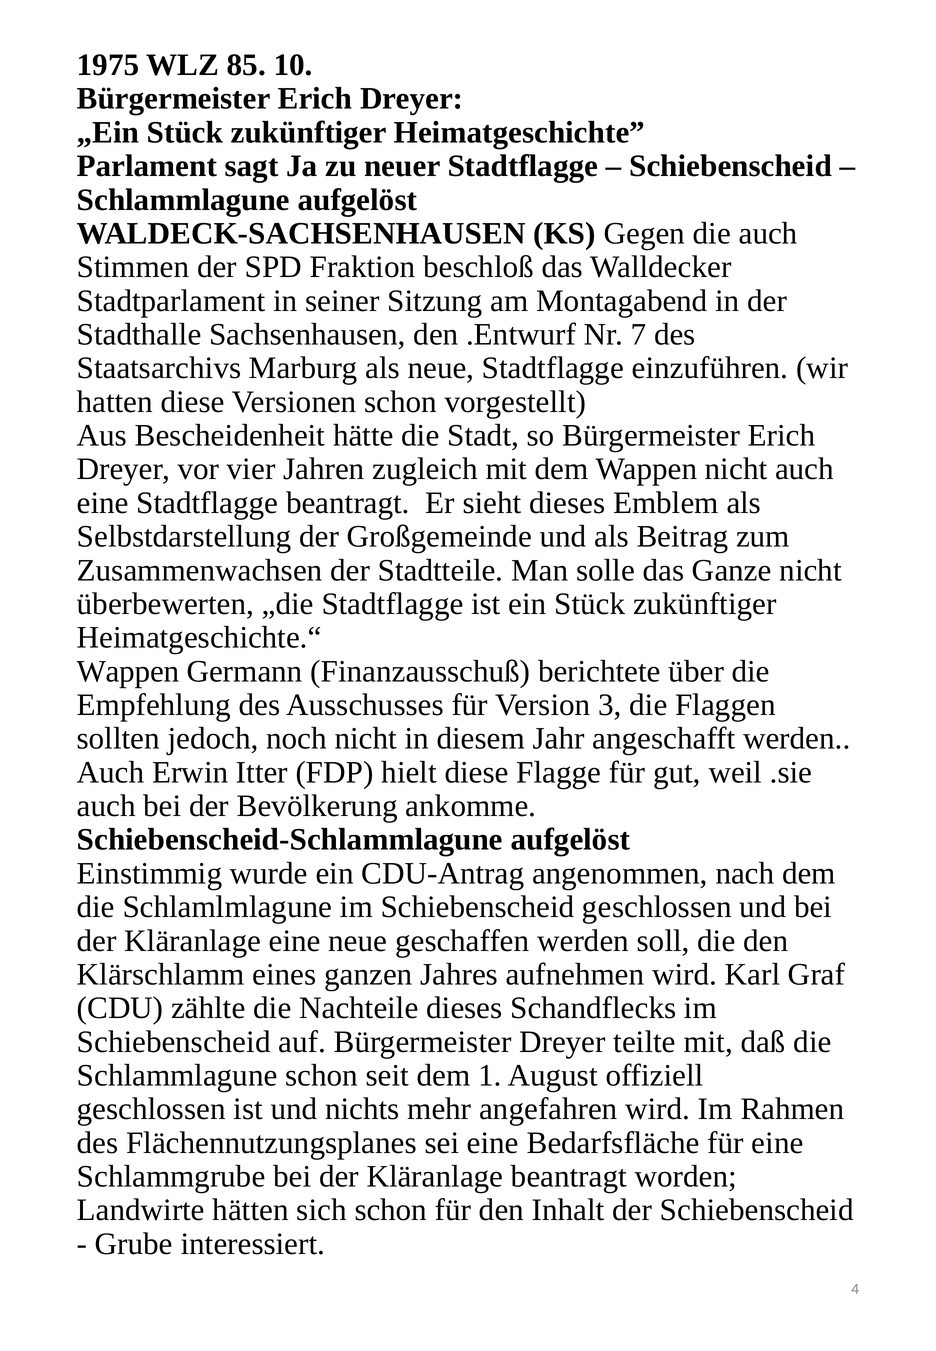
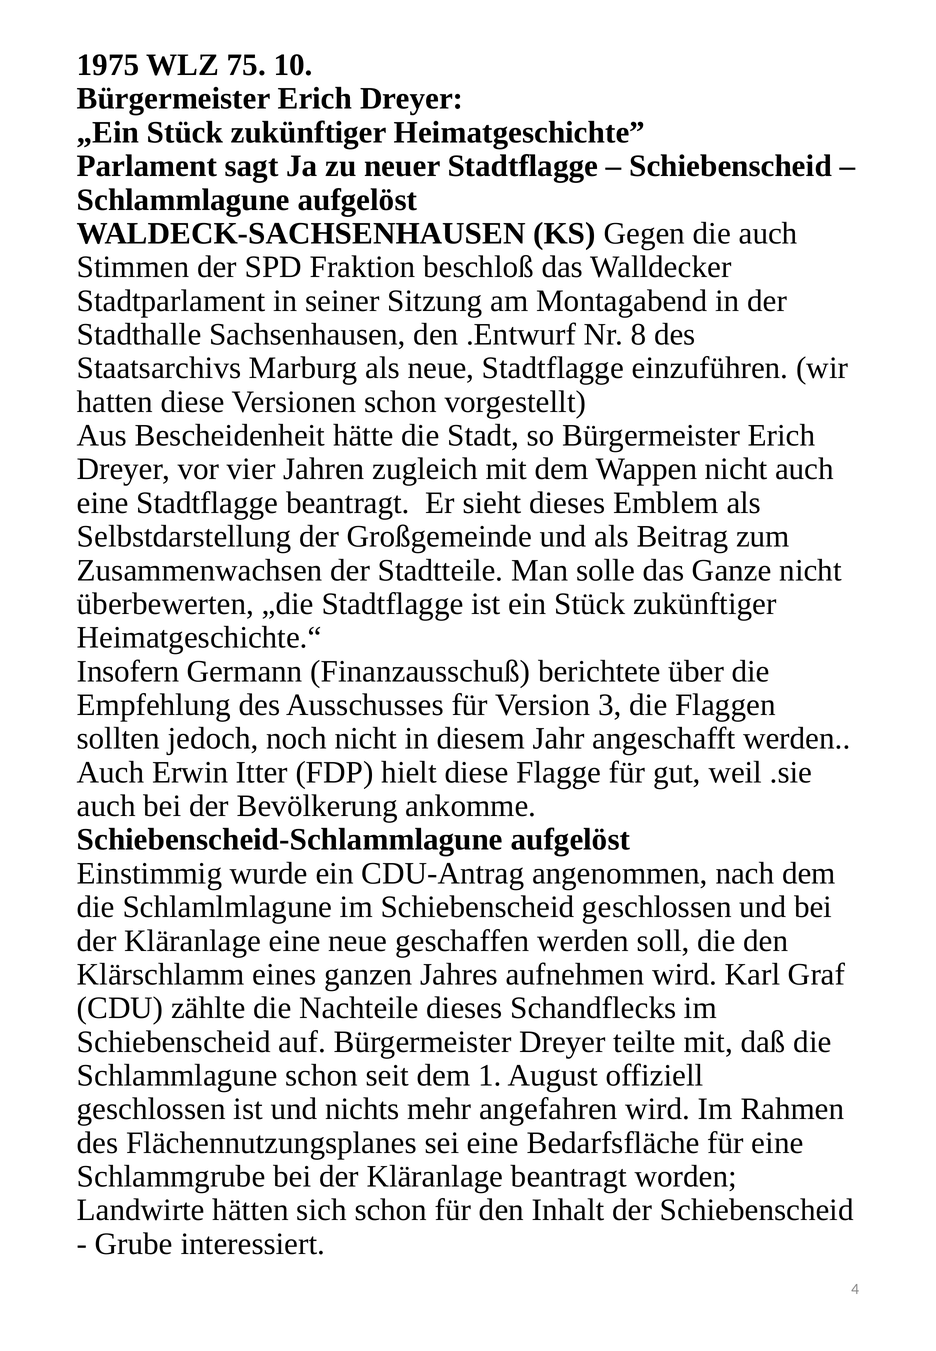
85: 85 -> 75
7: 7 -> 8
Wappen at (128, 672): Wappen -> Insofern
